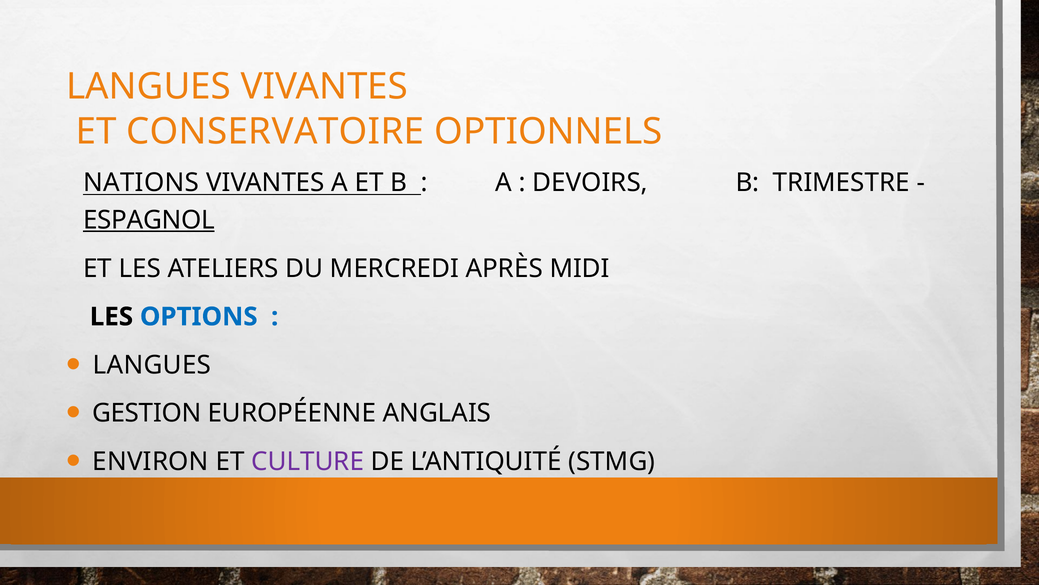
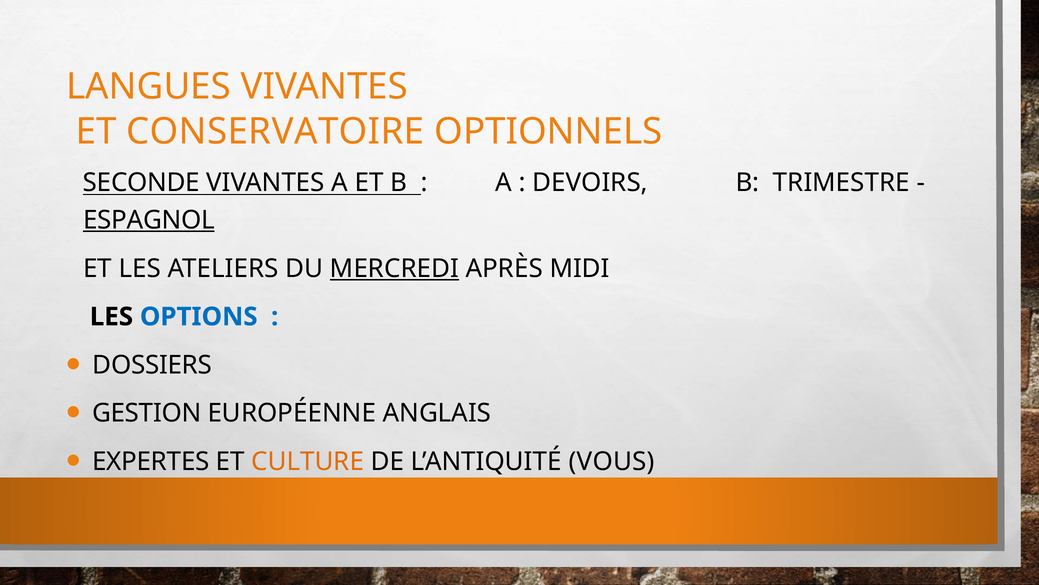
NATIONS: NATIONS -> SECONDE
MERCREDI underline: none -> present
LANGUES at (152, 365): LANGUES -> DOSSIERS
ENVIRON: ENVIRON -> EXPERTES
CULTURE colour: purple -> orange
STMG: STMG -> VOUS
